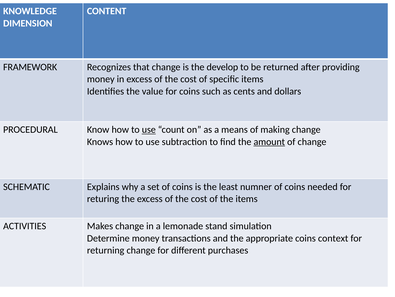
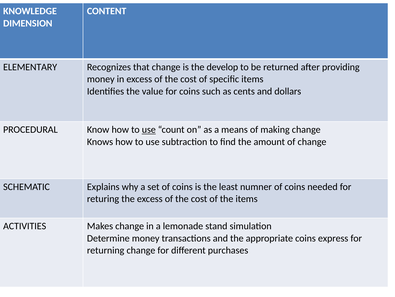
FRAMEWORK: FRAMEWORK -> ELEMENTARY
amount underline: present -> none
context: context -> express
